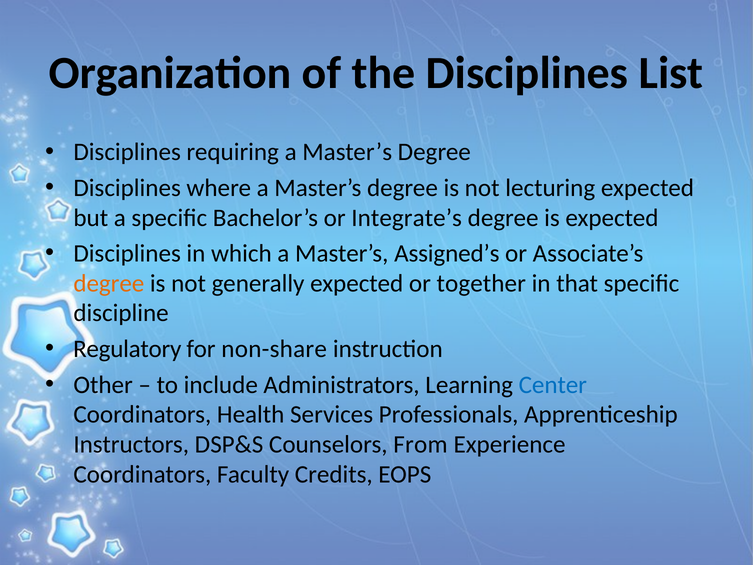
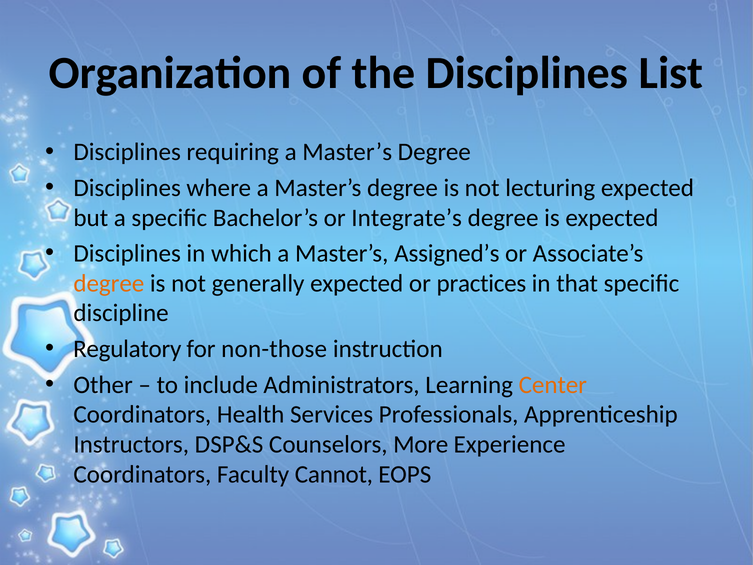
together: together -> practices
non-share: non-share -> non-those
Center colour: blue -> orange
From: From -> More
Credits: Credits -> Cannot
